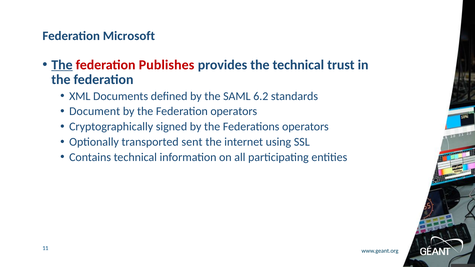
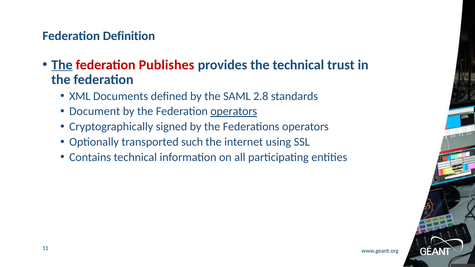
Microsoft: Microsoft -> Definition
6.2: 6.2 -> 2.8
operators at (234, 111) underline: none -> present
sent: sent -> such
